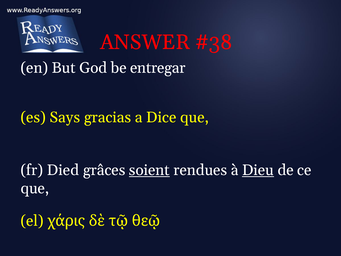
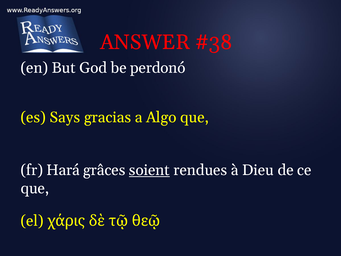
entregar: entregar -> perdonó
Dice: Dice -> Algo
Died: Died -> Hará
Dieu underline: present -> none
